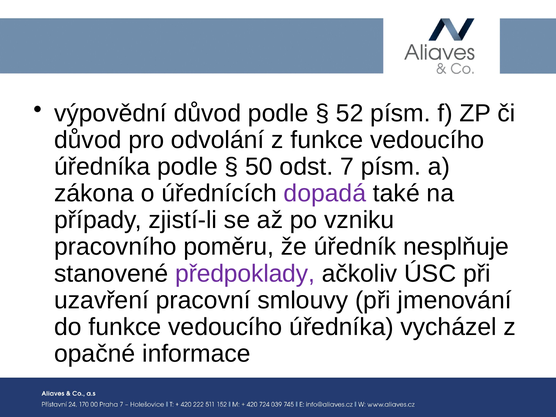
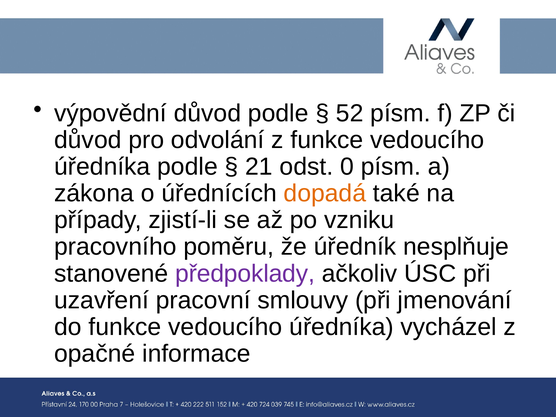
50: 50 -> 21
7: 7 -> 0
dopadá colour: purple -> orange
